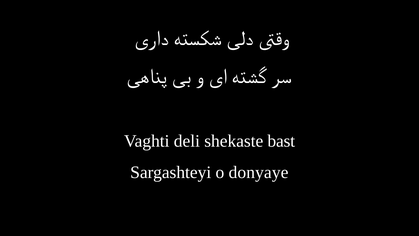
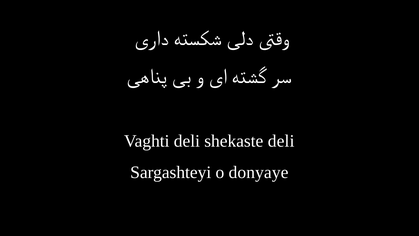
shekaste bast: bast -> deli
